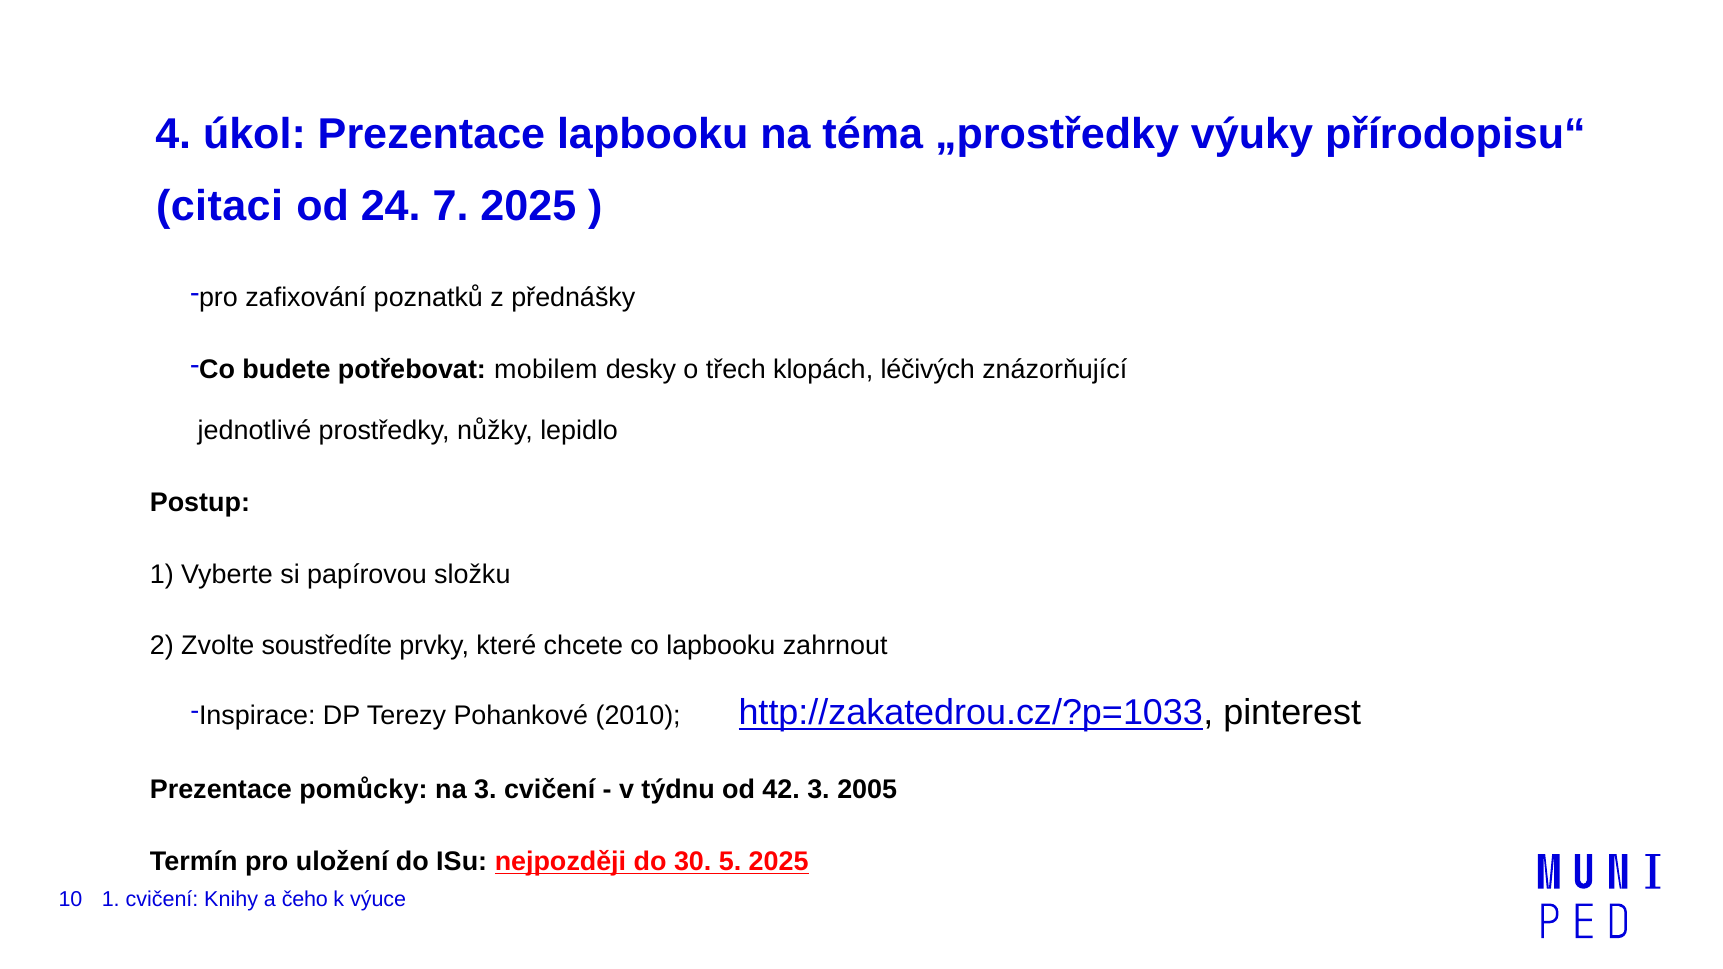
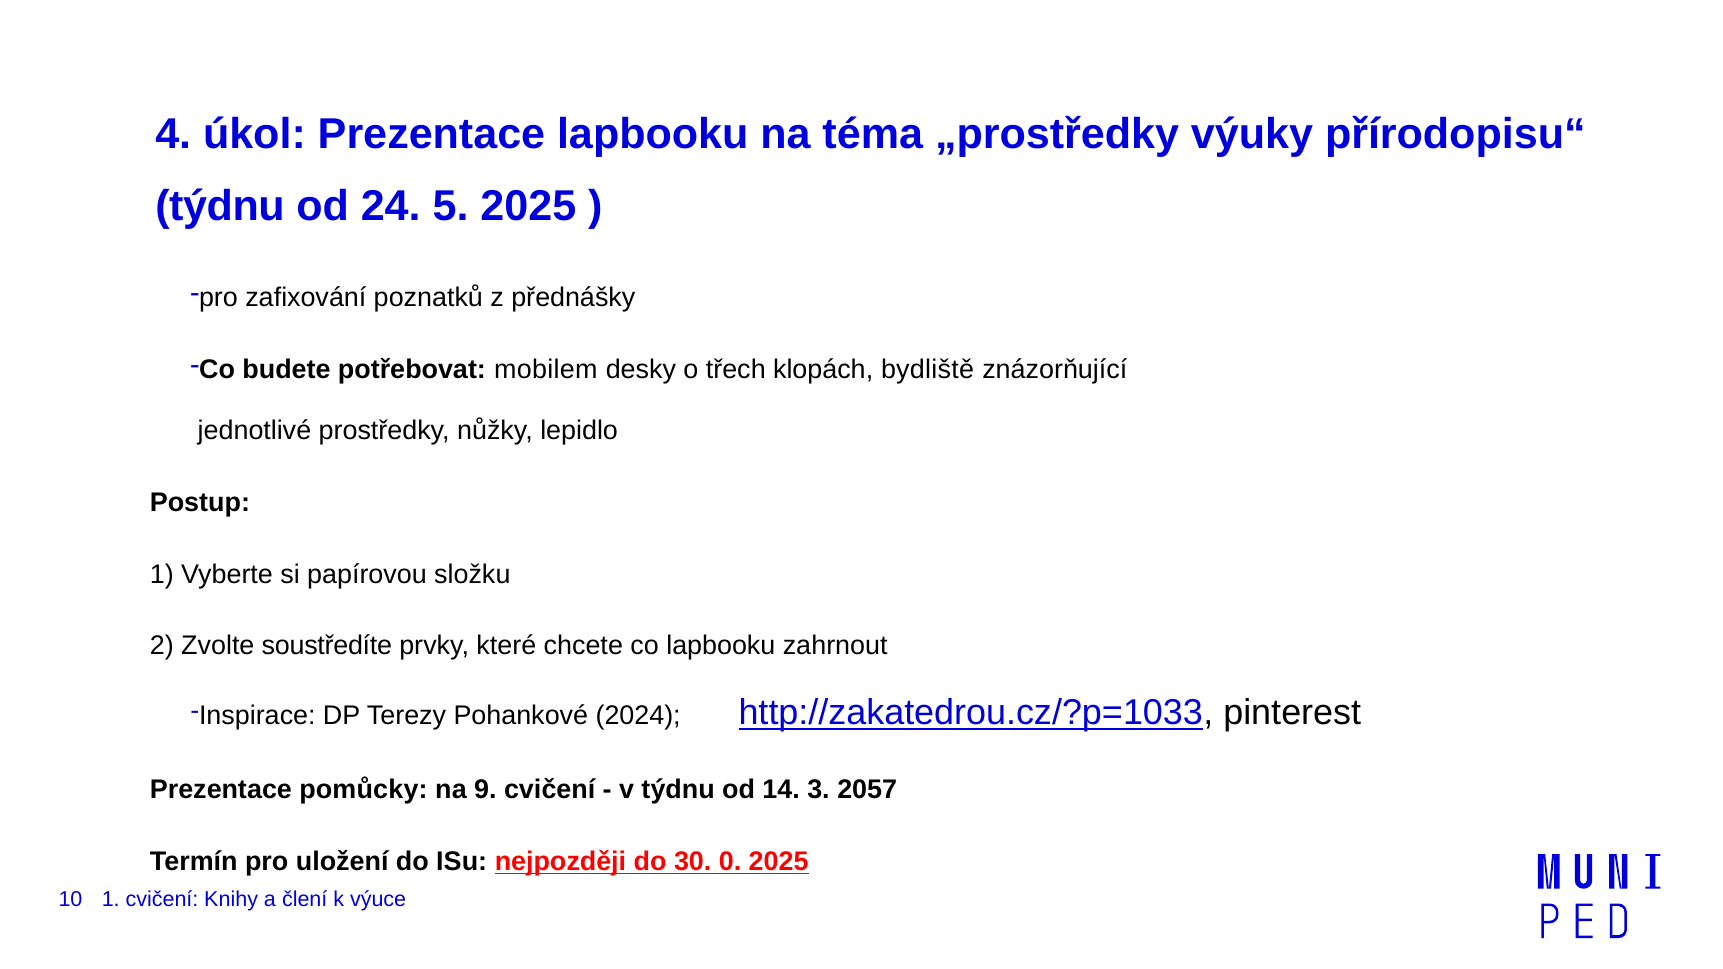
citaci at (220, 206): citaci -> týdnu
7: 7 -> 5
léčivých: léčivých -> bydliště
2010: 2010 -> 2024
na 3: 3 -> 9
42: 42 -> 14
2005: 2005 -> 2057
5: 5 -> 0
čeho: čeho -> člení
